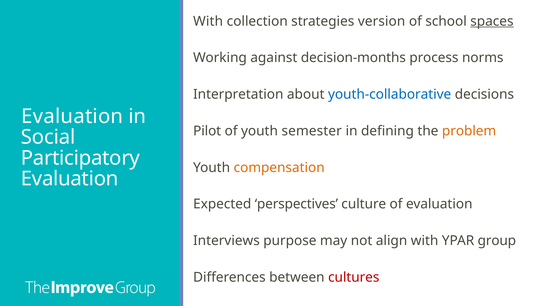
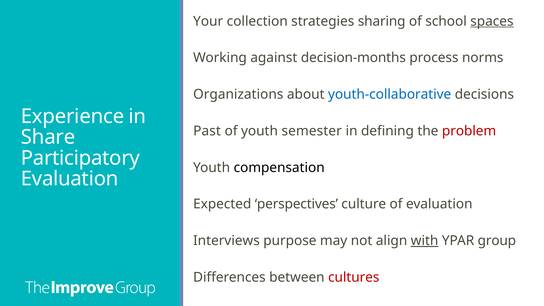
With at (208, 21): With -> Your
version: version -> sharing
Interpretation: Interpretation -> Organizations
Evaluation at (72, 116): Evaluation -> Experience
Pilot: Pilot -> Past
problem colour: orange -> red
Social: Social -> Share
compensation colour: orange -> black
with at (425, 241) underline: none -> present
